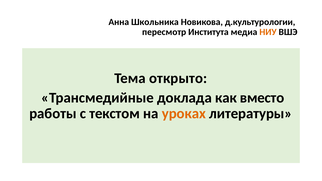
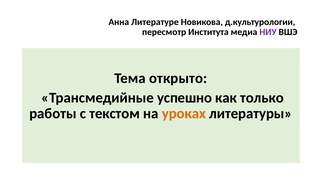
Школьника: Школьника -> Литературе
НИУ colour: orange -> purple
доклада: доклада -> успешно
вместо: вместо -> только
